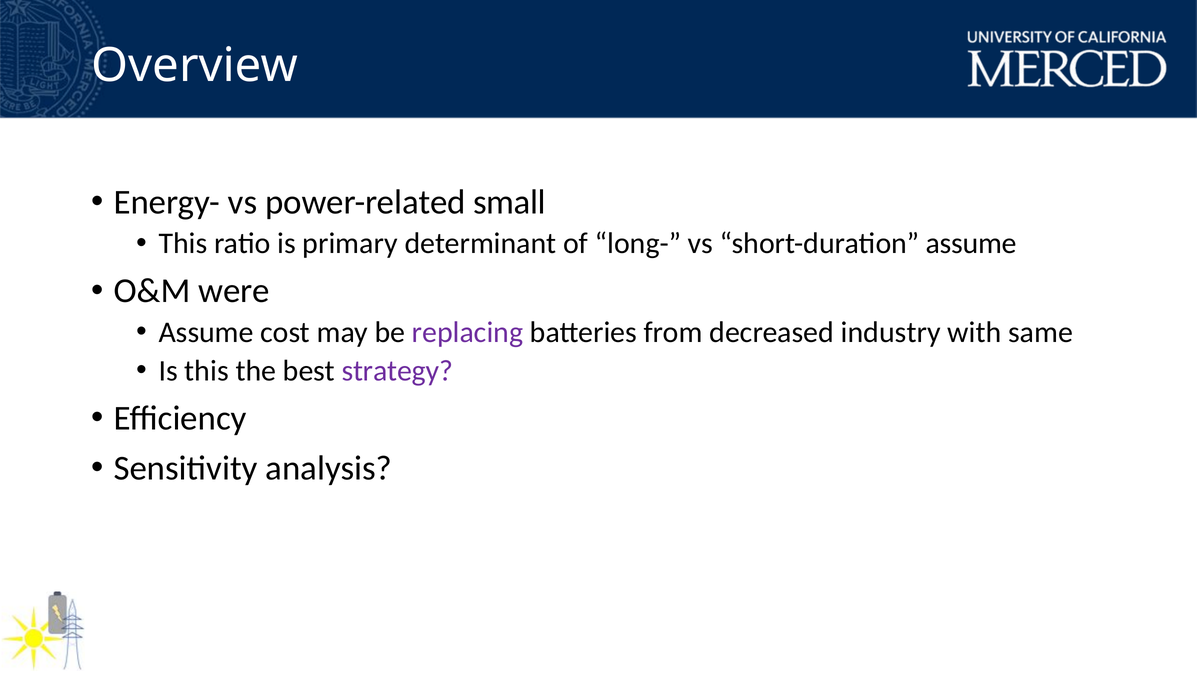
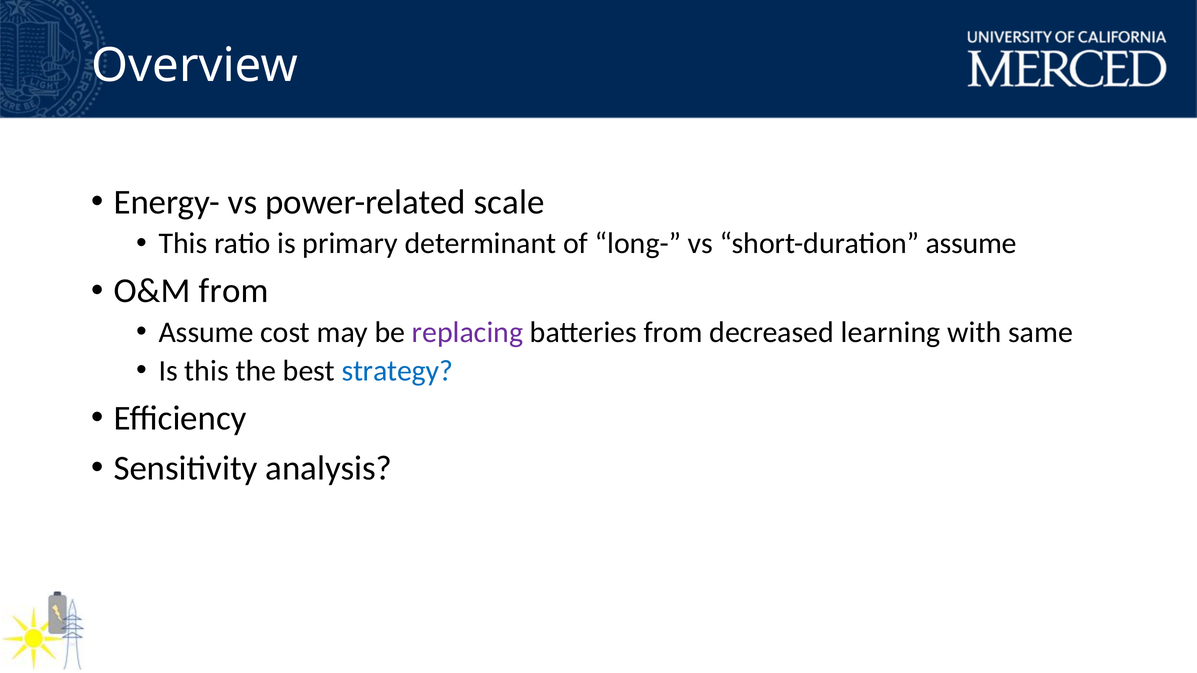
small: small -> scale
O&M were: were -> from
industry: industry -> learning
strategy colour: purple -> blue
